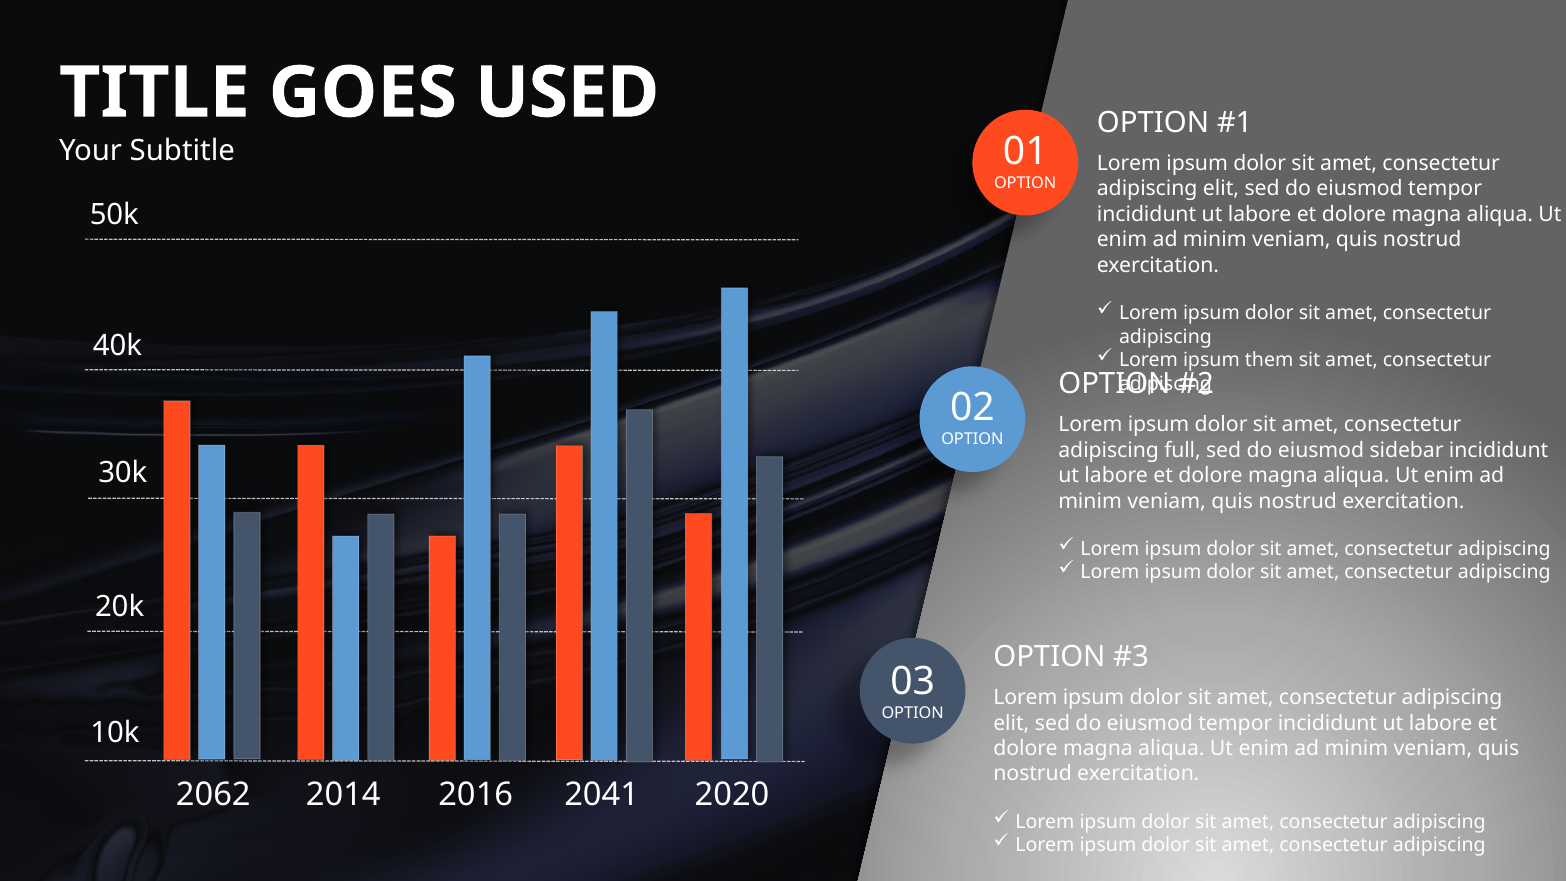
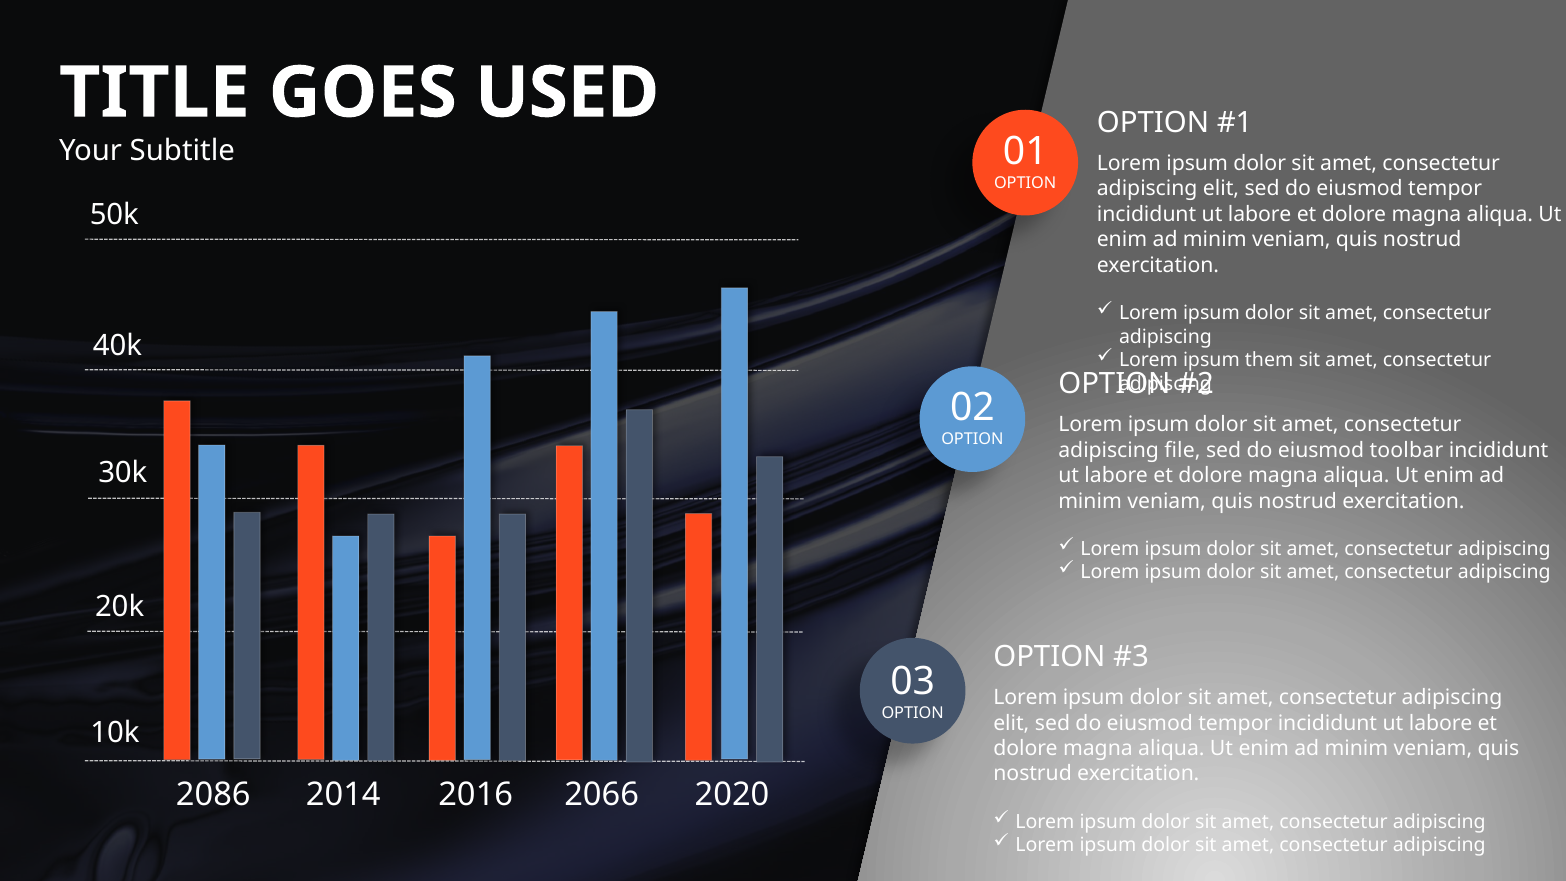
full: full -> file
sidebar: sidebar -> toolbar
2062: 2062 -> 2086
2041: 2041 -> 2066
